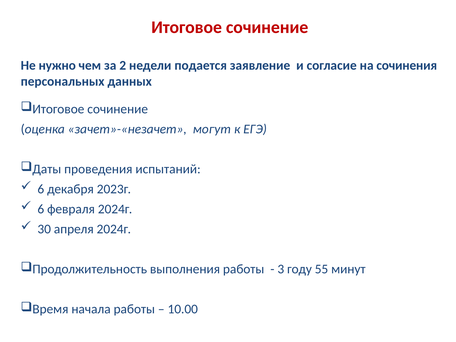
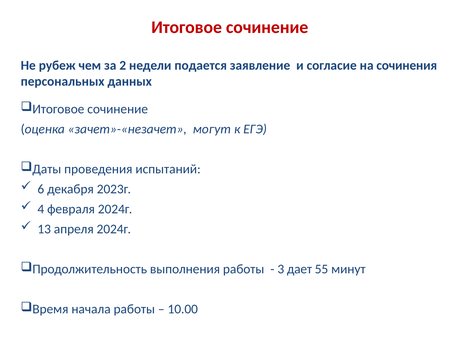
нужно: нужно -> рубеж
6 at (41, 209): 6 -> 4
30: 30 -> 13
году: году -> дает
